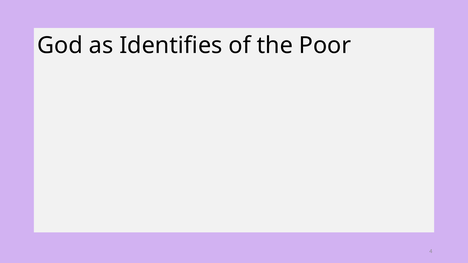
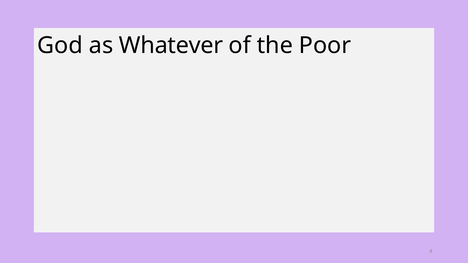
Identifies: Identifies -> Whatever
